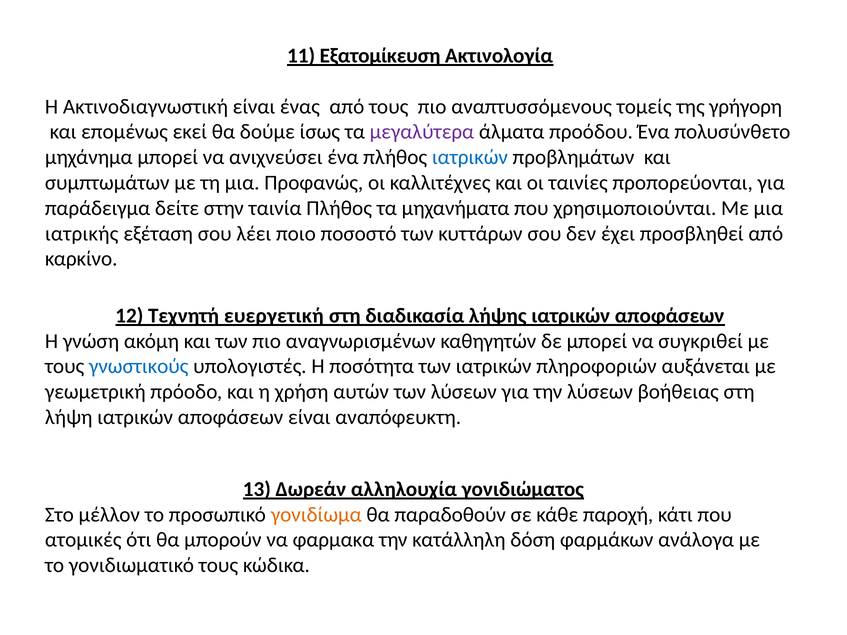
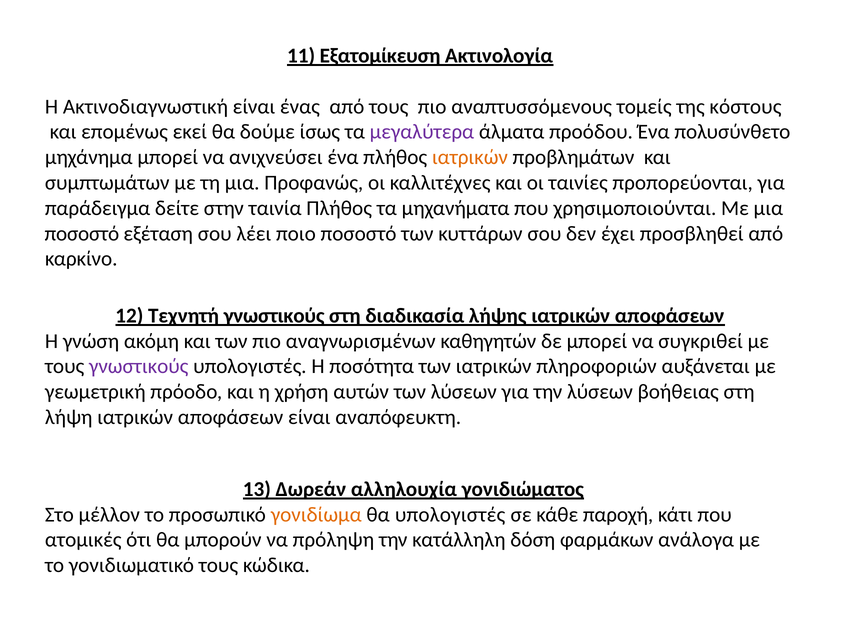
γρήγορη: γρήγορη -> κόστους
ιατρικών at (470, 157) colour: blue -> orange
ιατρικής at (82, 234): ιατρικής -> ποσοστό
Τεχνητή ευεργετική: ευεργετική -> γνωστικούς
γνωστικούς at (139, 367) colour: blue -> purple
θα παραδοθούν: παραδοθούν -> υπολογιστές
φαρμακα: φαρμακα -> πρόληψη
